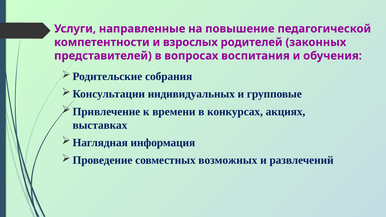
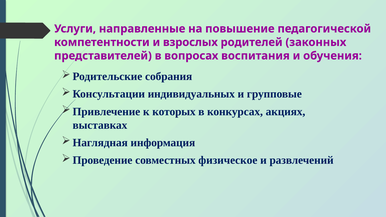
времени: времени -> которых
возможных: возможных -> физическое
